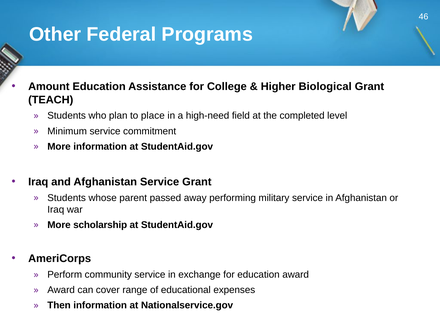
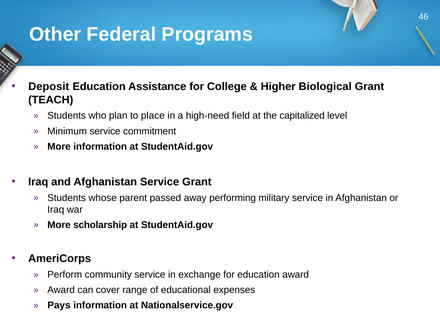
Amount: Amount -> Deposit
completed: completed -> capitalized
Then: Then -> Pays
